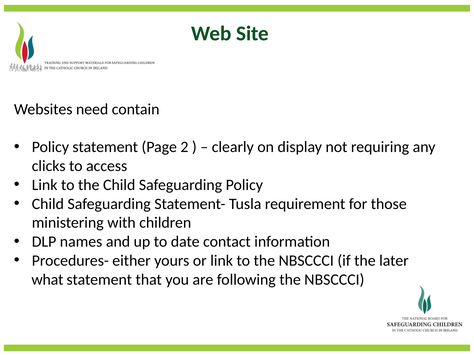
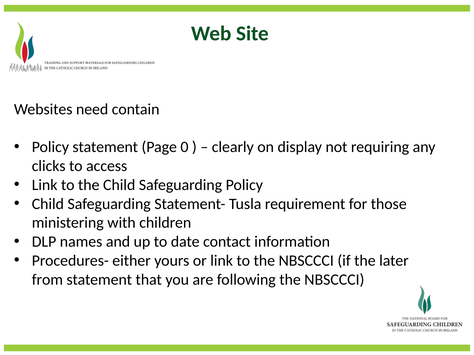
2: 2 -> 0
what: what -> from
